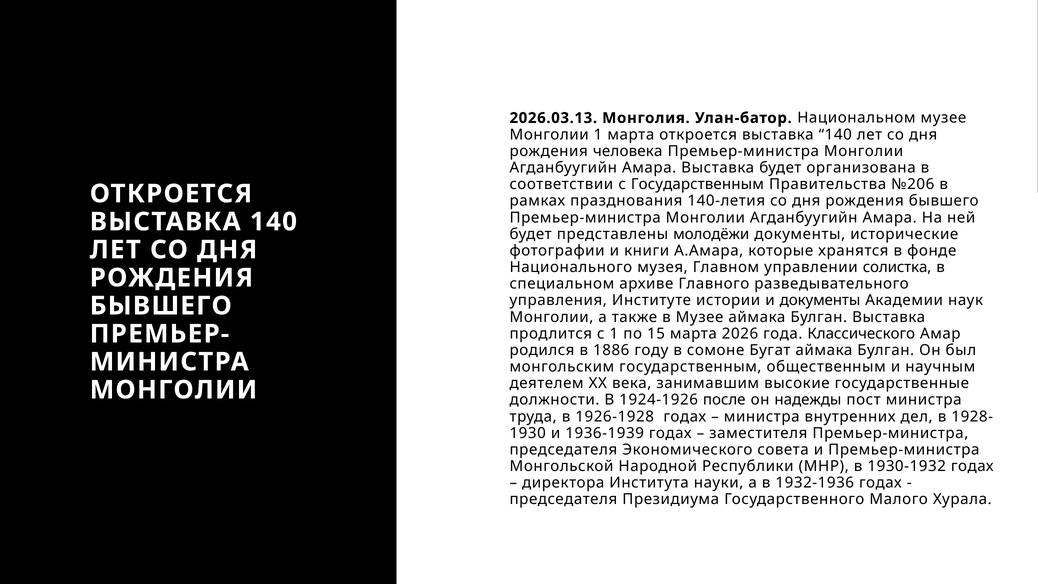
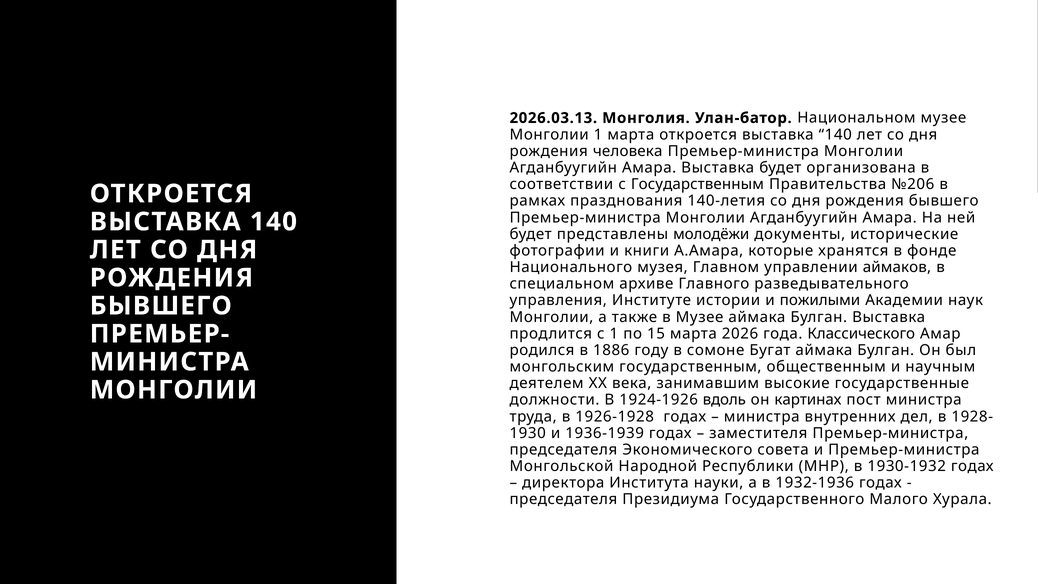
солистка: солистка -> аймаков
и документы: документы -> пожилыми
после: после -> вдоль
надежды: надежды -> картинах
